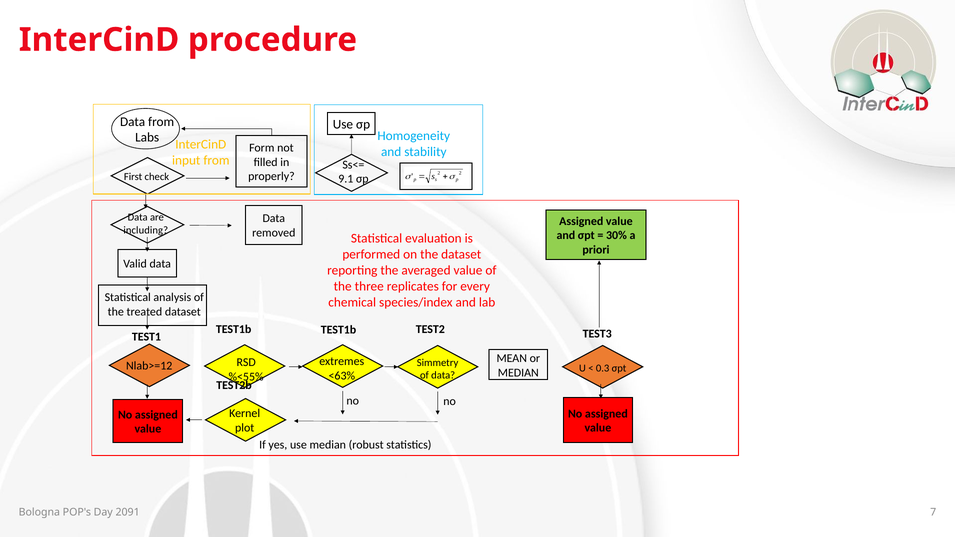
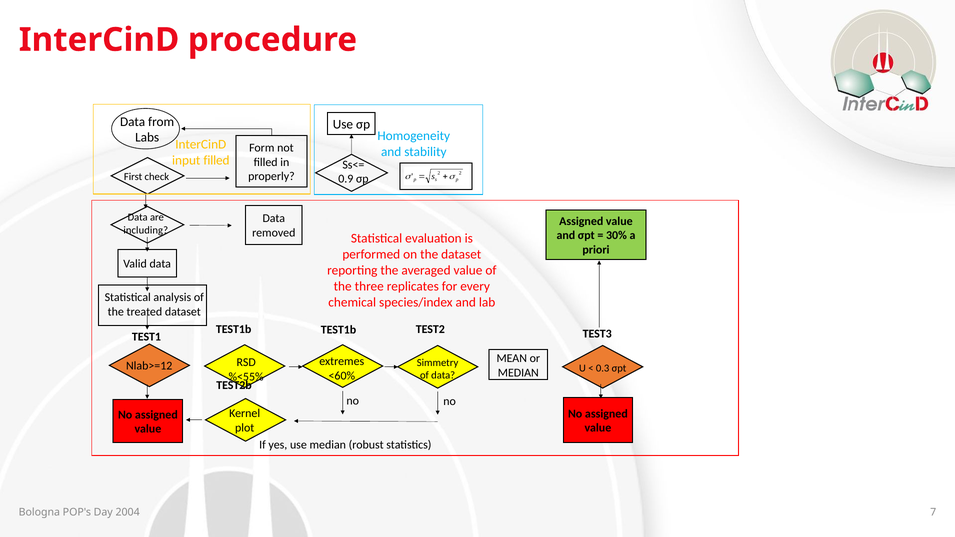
input from: from -> filled
9.1: 9.1 -> 0.9
<63%: <63% -> <60%
2091: 2091 -> 2004
